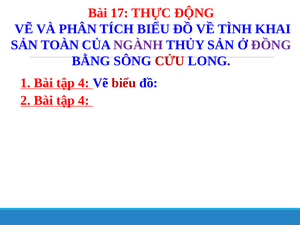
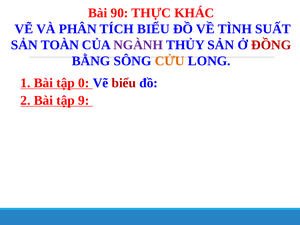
17: 17 -> 90
ĐỘNG: ĐỘNG -> KHÁC
KHAI: KHAI -> SUẤT
ĐỒNG colour: purple -> red
CỬU colour: red -> orange
1 Bài tập 4: 4 -> 0
2 Bài tập 4: 4 -> 9
